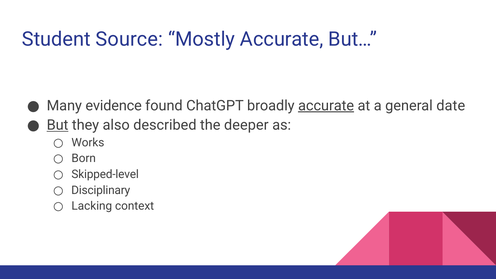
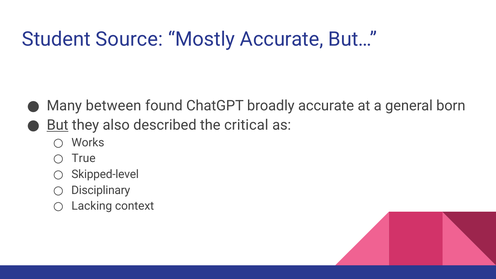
evidence: evidence -> between
accurate at (326, 106) underline: present -> none
date: date -> born
deeper: deeper -> critical
Born: Born -> True
